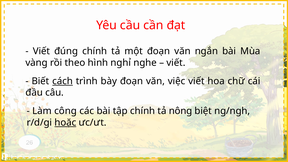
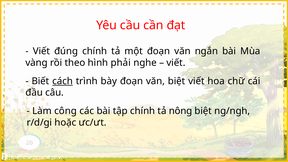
nghỉ: nghỉ -> phải
văn việc: việc -> biệt
hoặc underline: present -> none
